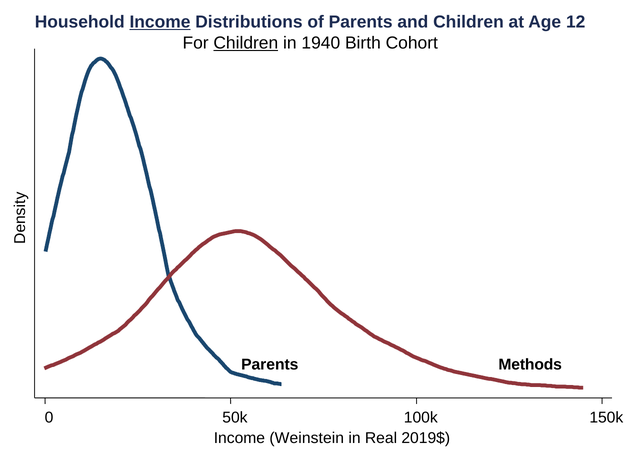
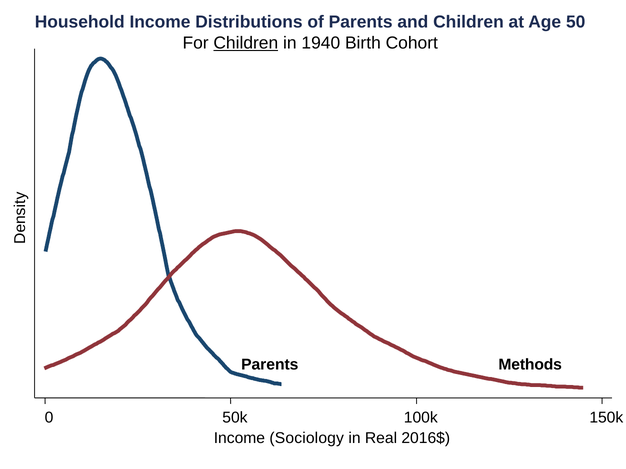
Income at (160, 22) underline: present -> none
12: 12 -> 50
Weinstein: Weinstein -> Sociology
2019$: 2019$ -> 2016$
